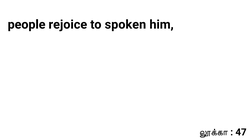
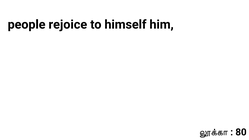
spoken: spoken -> himself
47: 47 -> 80
